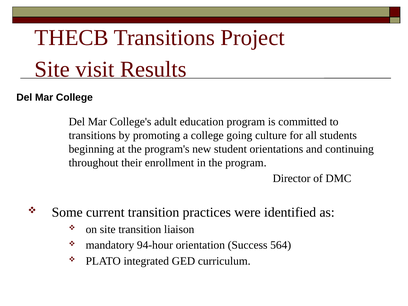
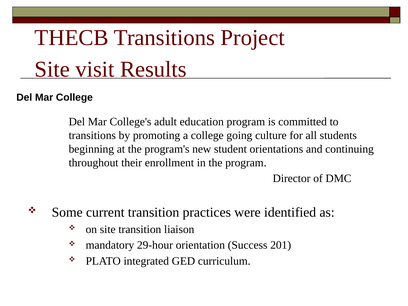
94-hour: 94-hour -> 29-hour
564: 564 -> 201
